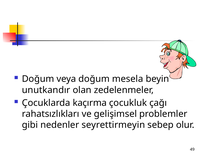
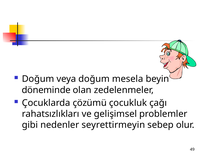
unutkandır: unutkandır -> döneminde
kaçırma: kaçırma -> çözümü
